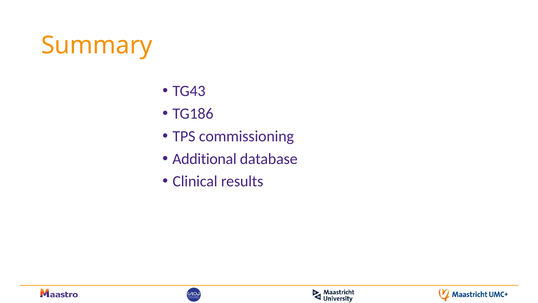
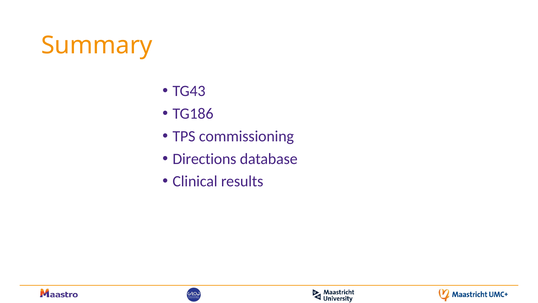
Additional: Additional -> Directions
